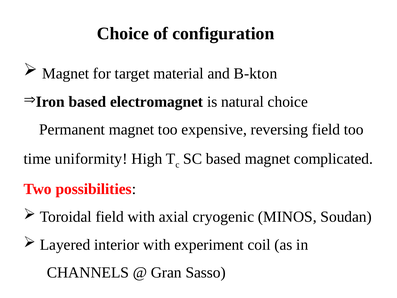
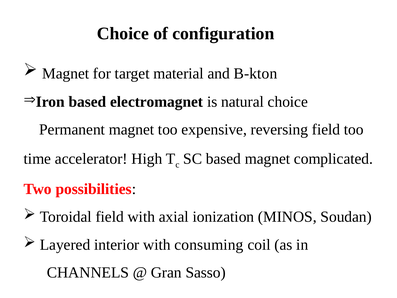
uniformity: uniformity -> accelerator
cryogenic: cryogenic -> ionization
experiment: experiment -> consuming
